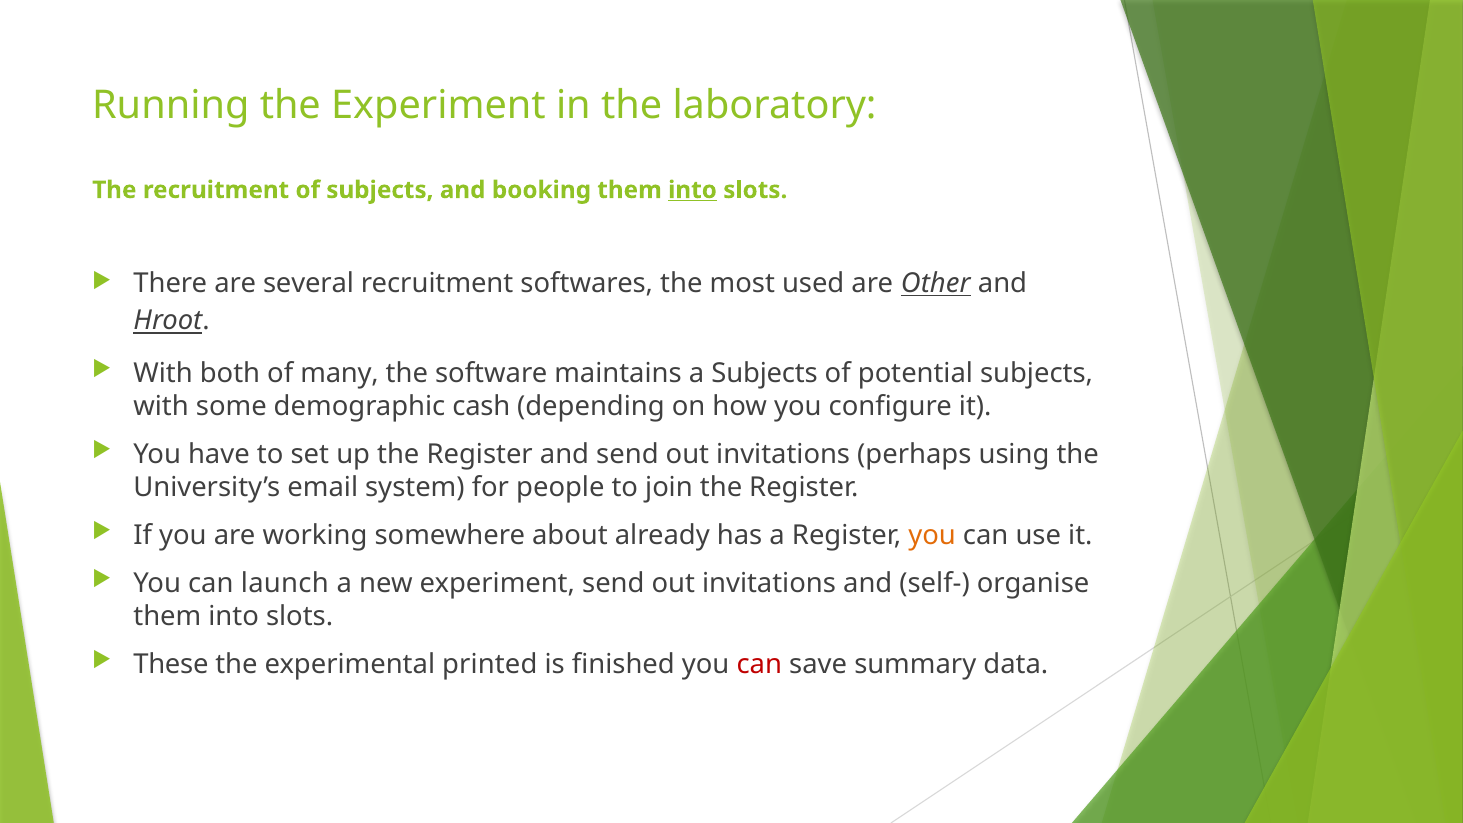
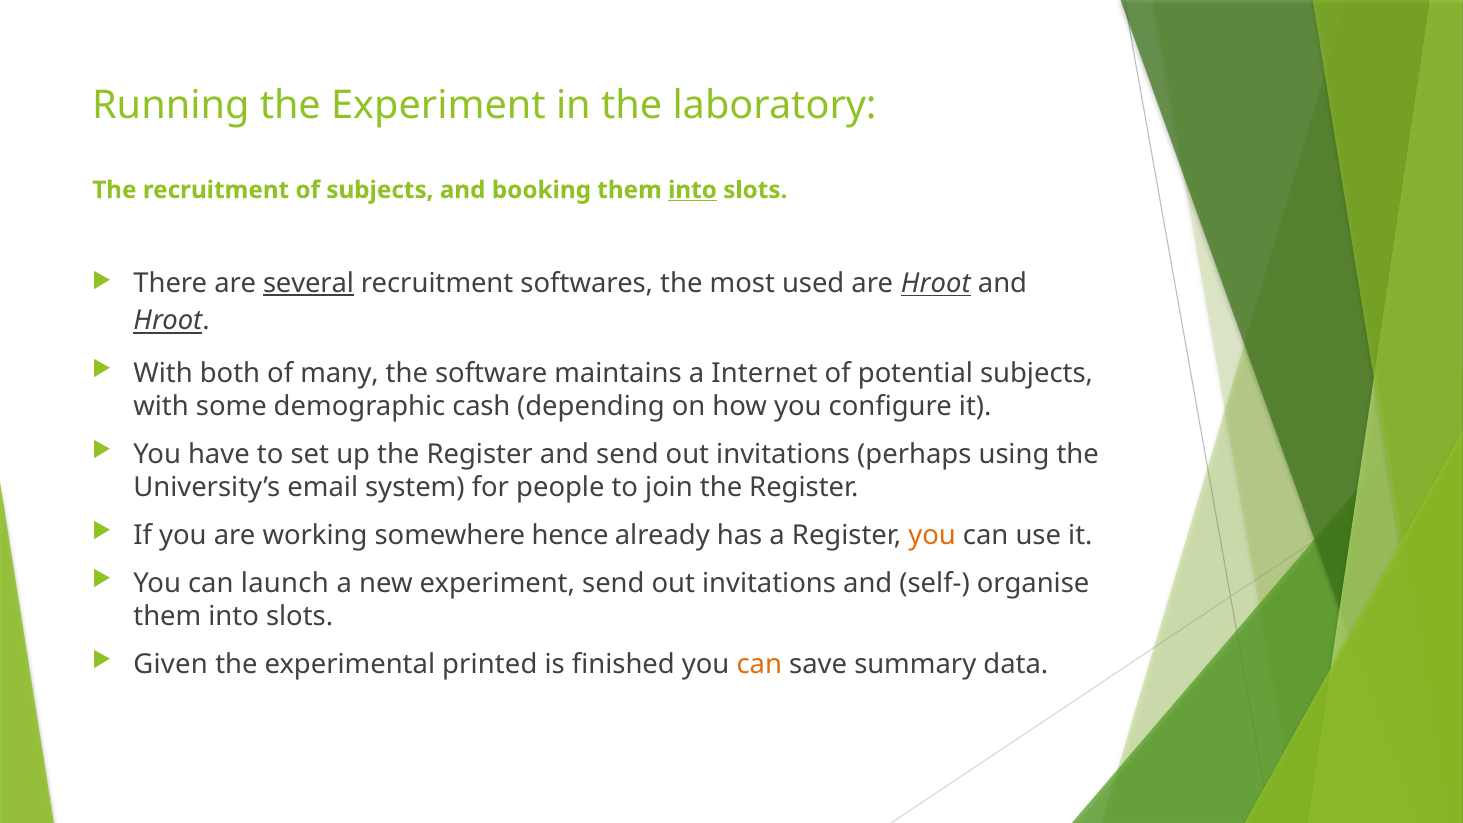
several underline: none -> present
are Other: Other -> Hroot
a Subjects: Subjects -> Internet
about: about -> hence
These: These -> Given
can at (759, 664) colour: red -> orange
